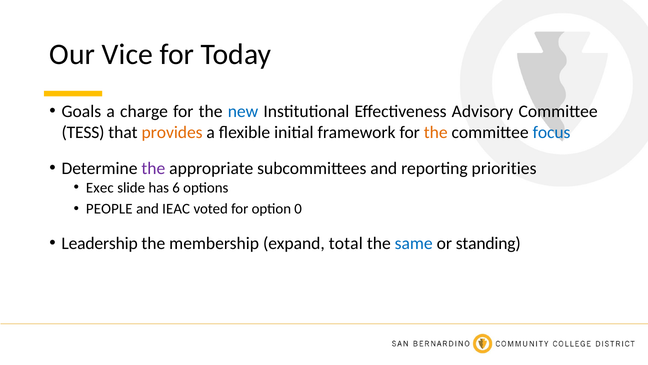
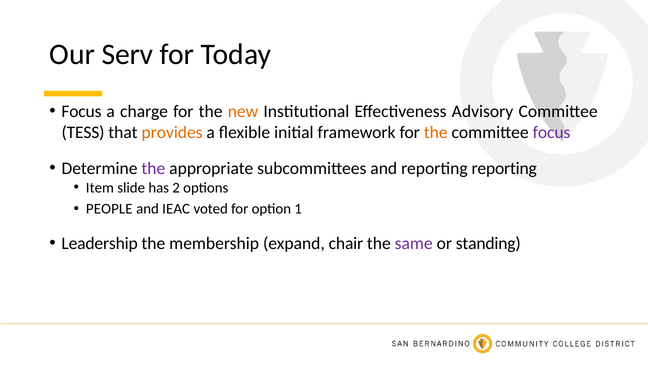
Vice: Vice -> Serv
Goals at (81, 111): Goals -> Focus
new colour: blue -> orange
focus at (552, 132) colour: blue -> purple
reporting priorities: priorities -> reporting
Exec: Exec -> Item
6: 6 -> 2
0: 0 -> 1
total: total -> chair
same colour: blue -> purple
